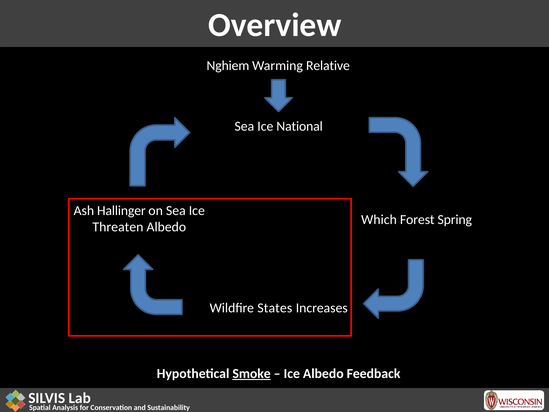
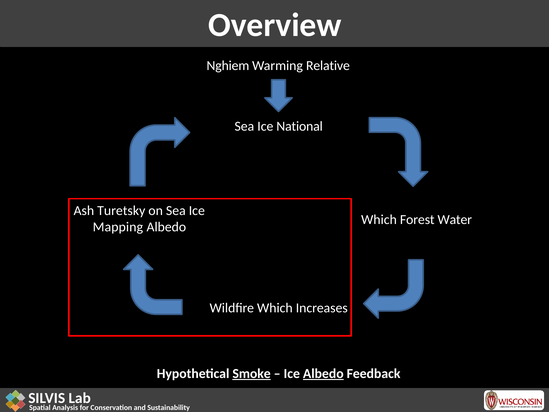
Hallinger: Hallinger -> Turetsky
Spring: Spring -> Water
Threaten: Threaten -> Mapping
Wildfire States: States -> Which
Albedo at (323, 373) underline: none -> present
